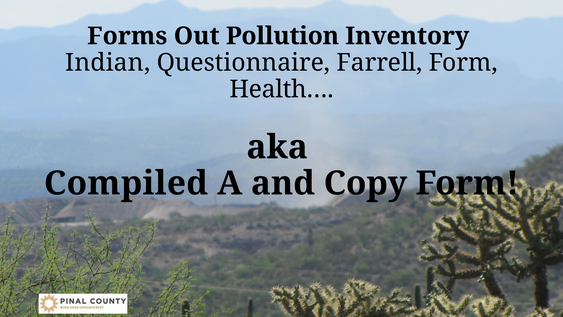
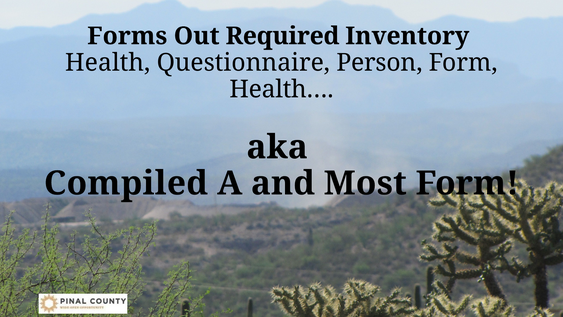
Pollution: Pollution -> Required
Indian: Indian -> Health
Farrell: Farrell -> Person
Copy: Copy -> Most
